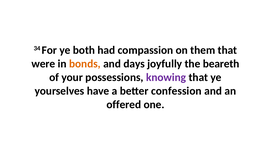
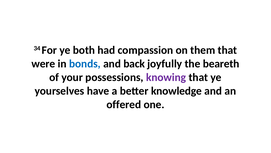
bonds colour: orange -> blue
days: days -> back
confession: confession -> knowledge
